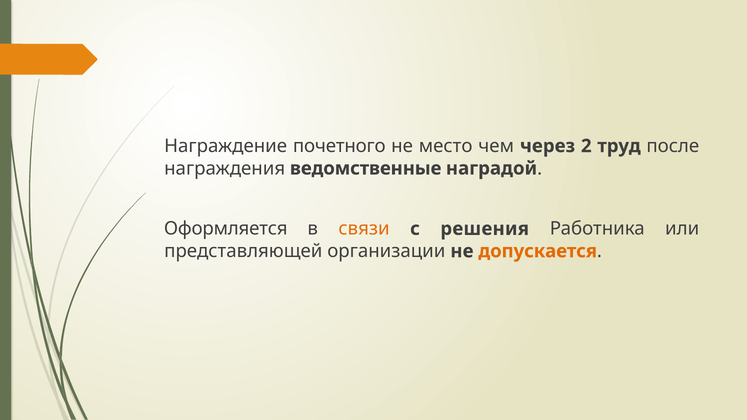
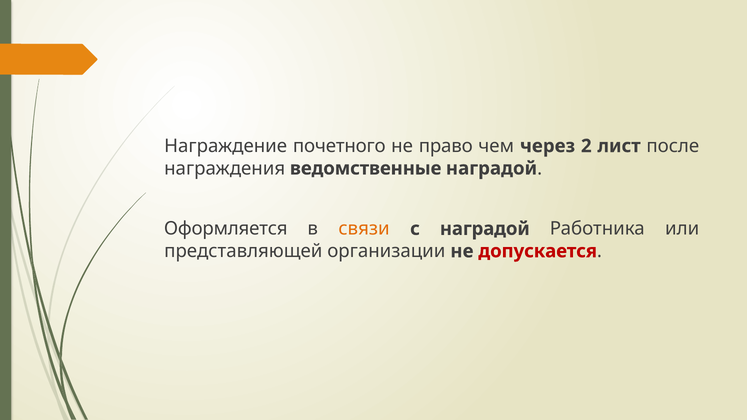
место: место -> право
труд: труд -> лист
с решения: решения -> наградой
допускается colour: orange -> red
